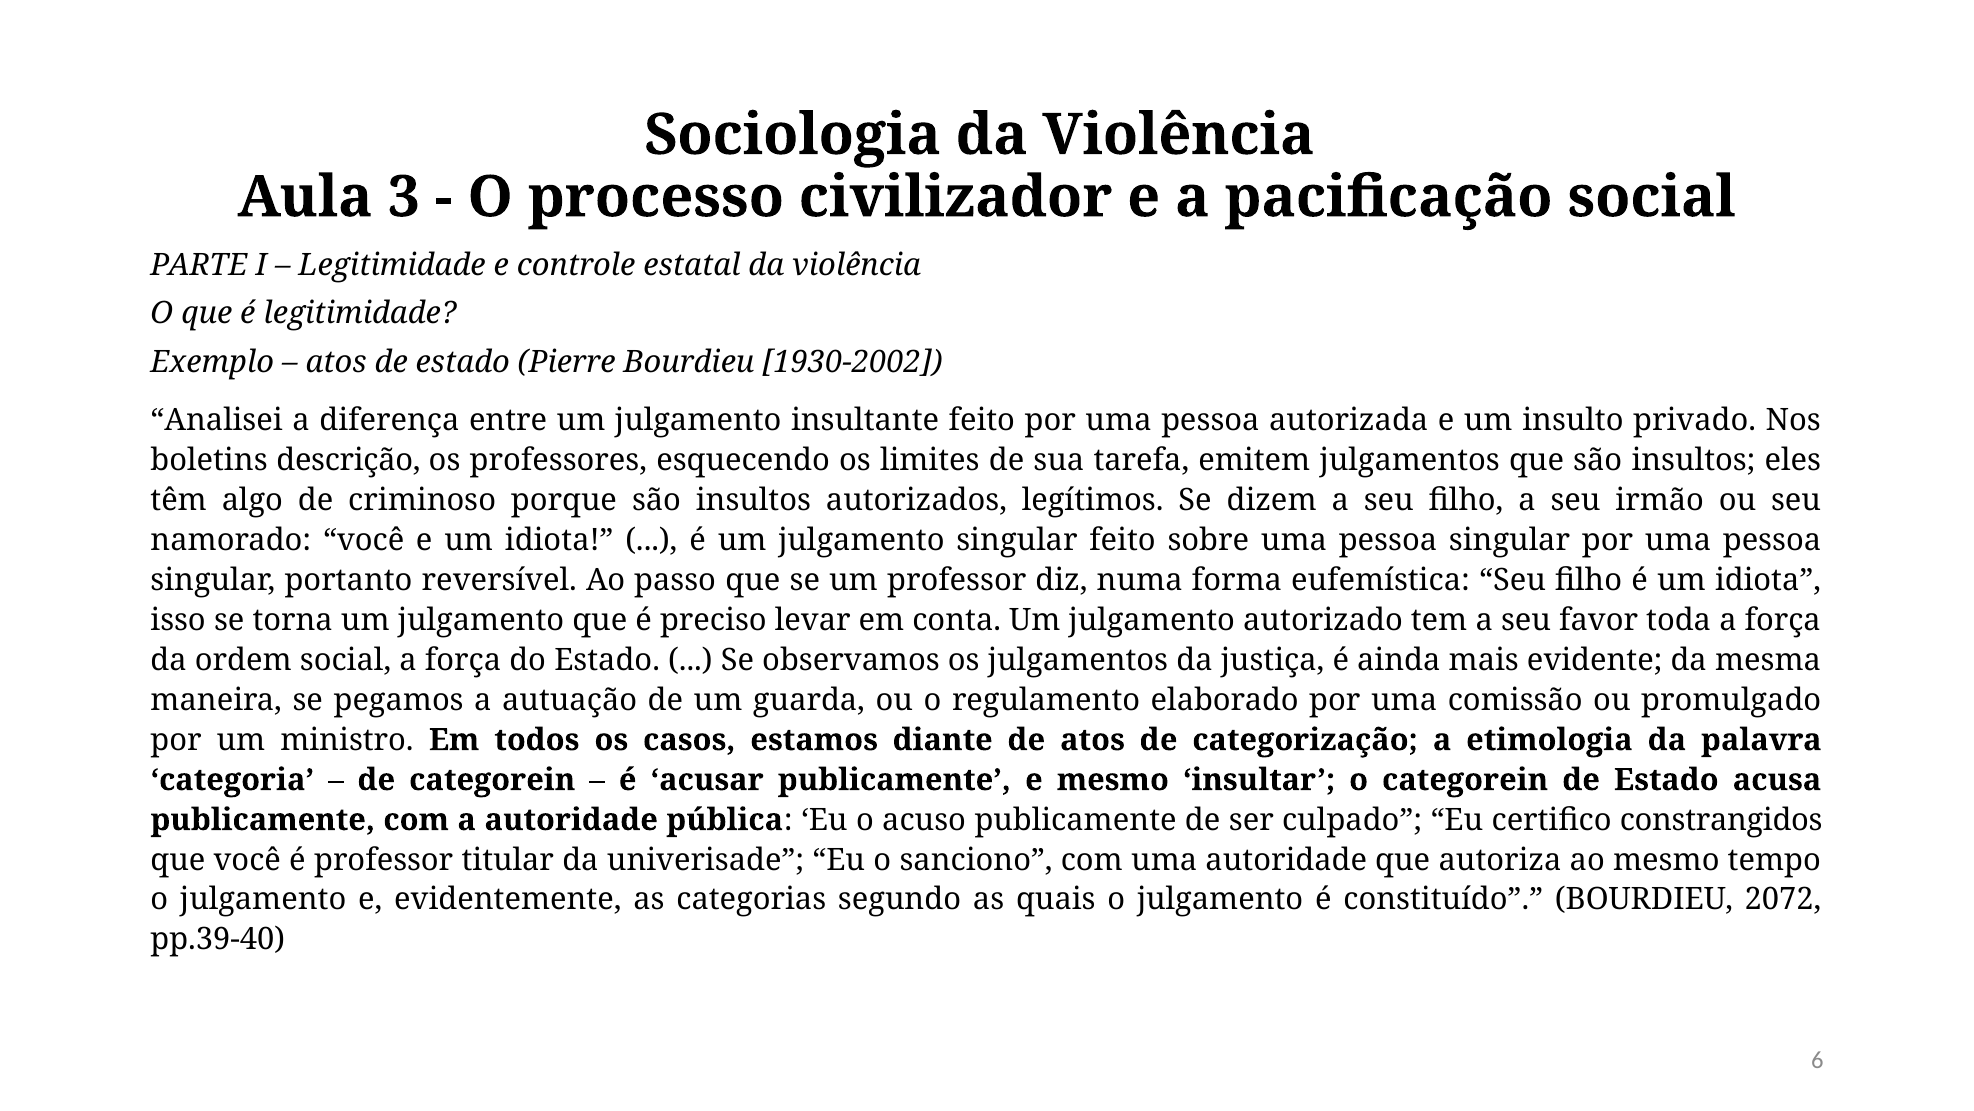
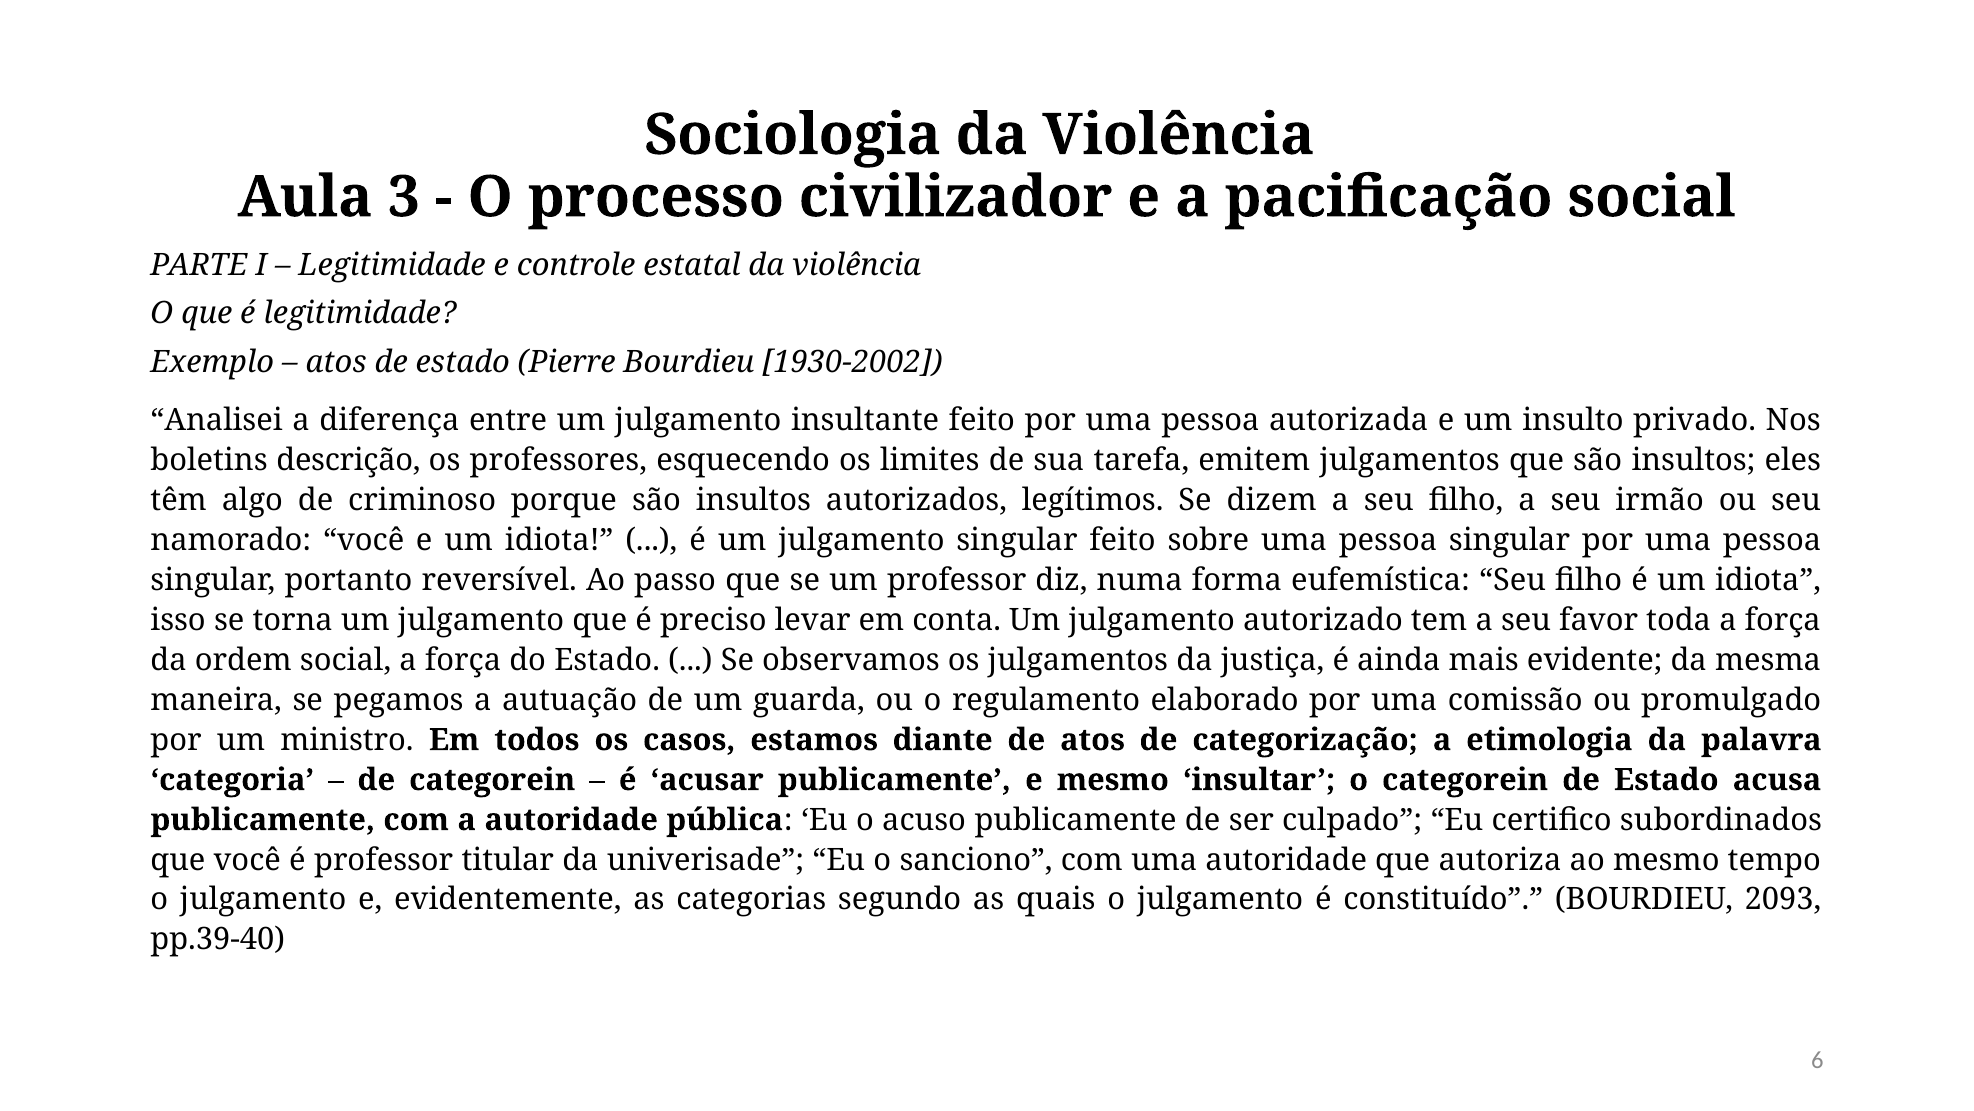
constrangidos: constrangidos -> subordinados
2072: 2072 -> 2093
